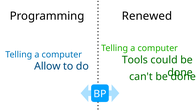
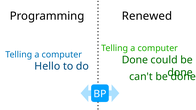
Tools at (135, 60): Tools -> Done
Allow: Allow -> Hello
